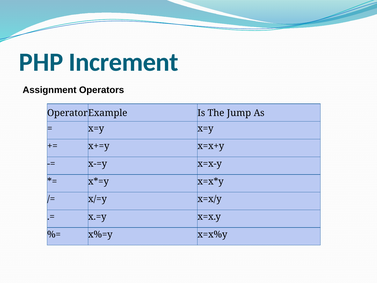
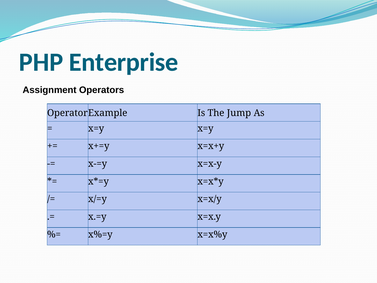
Increment: Increment -> Enterprise
